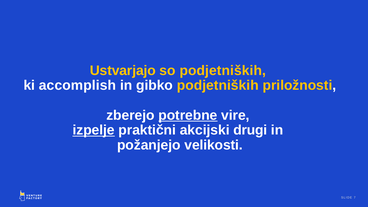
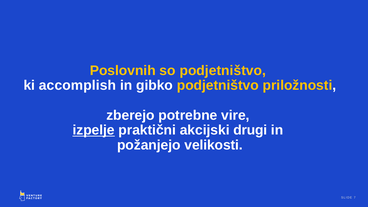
Ustvarjajo: Ustvarjajo -> Poslovnih
so podjetniških: podjetniških -> podjetništvo
gibko podjetniških: podjetniških -> podjetništvo
potrebne underline: present -> none
